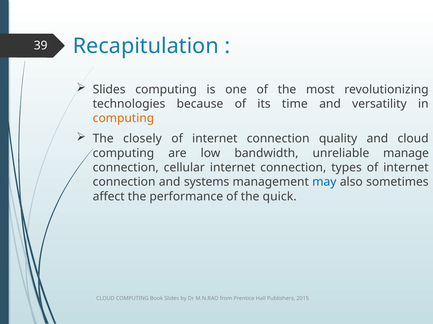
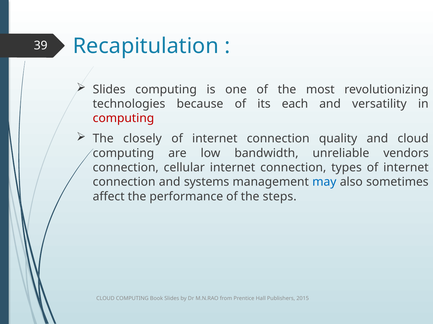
time: time -> each
computing at (123, 119) colour: orange -> red
manage: manage -> vendors
quick: quick -> steps
